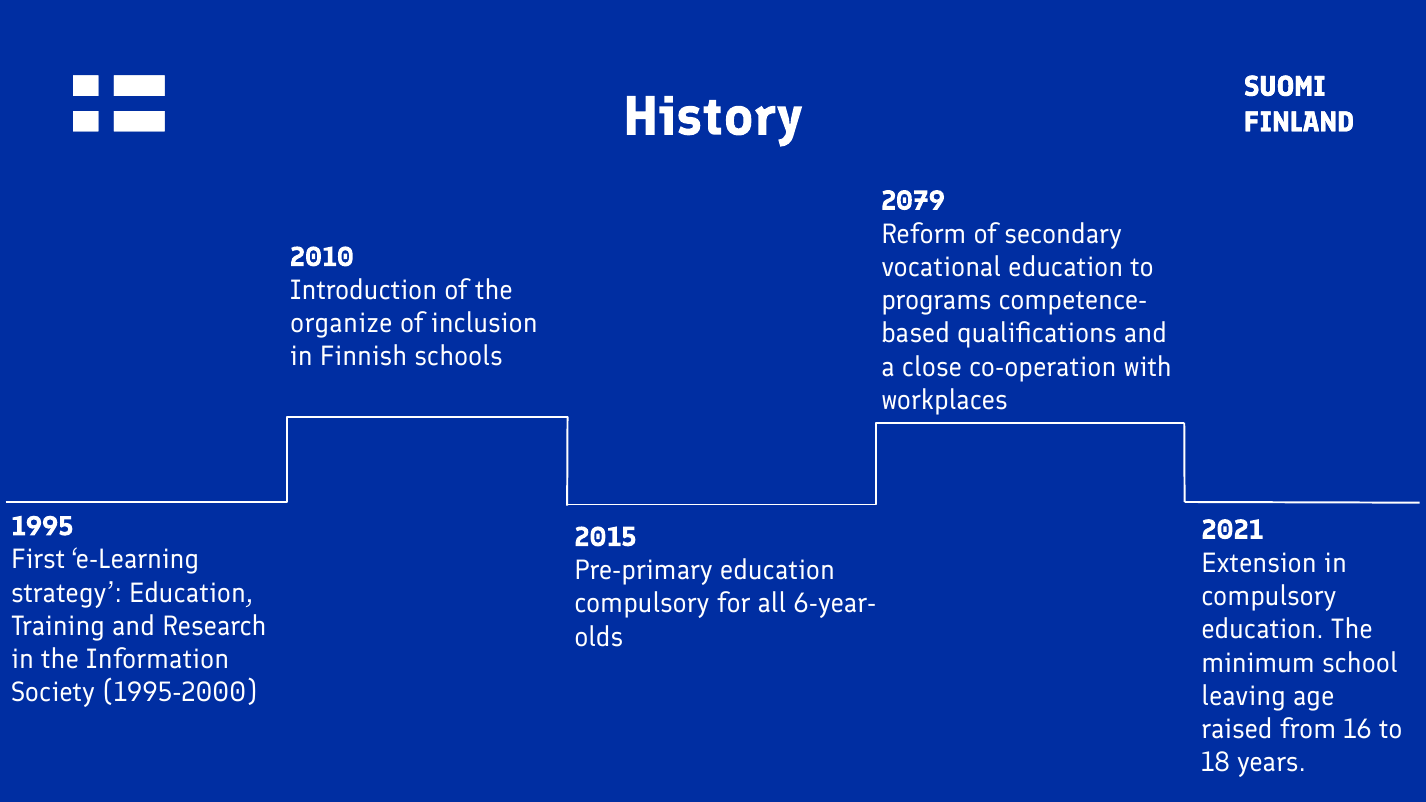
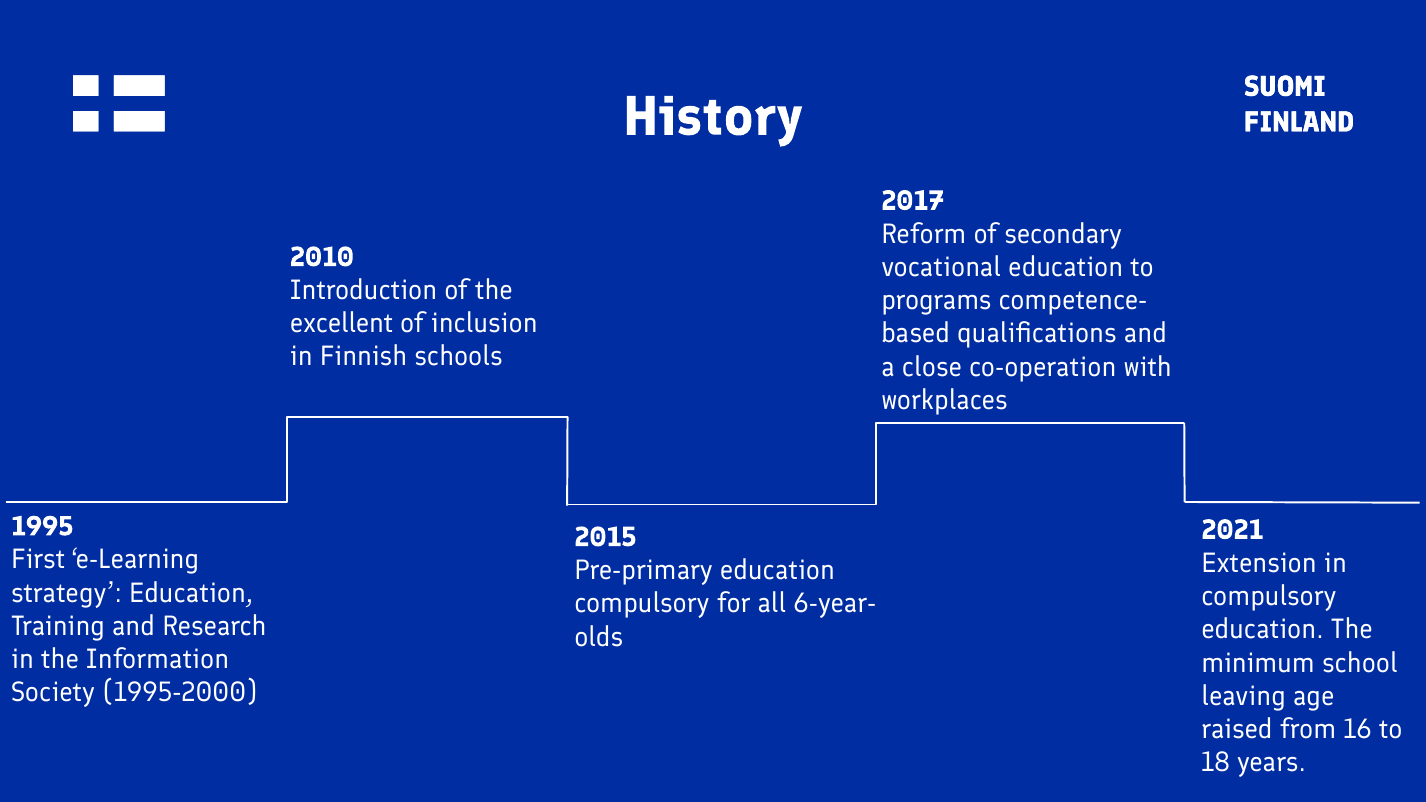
2079: 2079 -> 2017
organize: organize -> excellent
